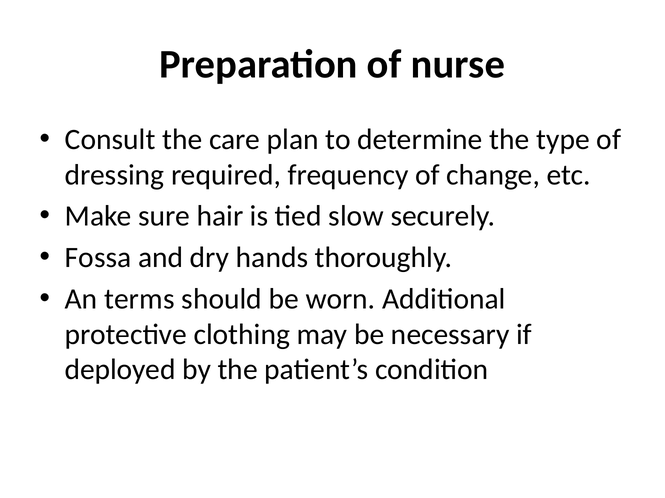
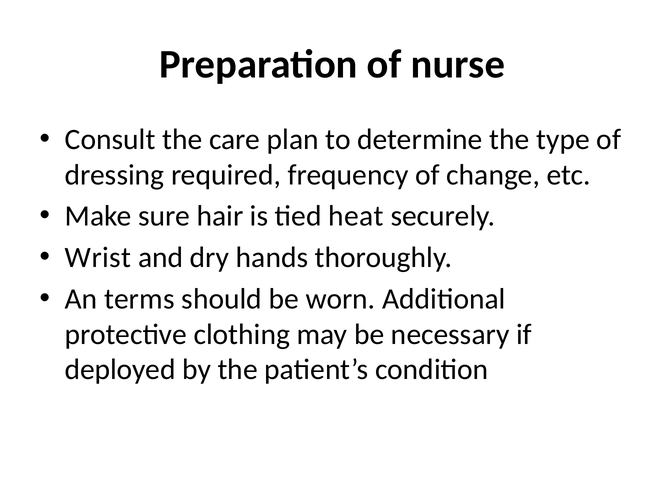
slow: slow -> heat
Fossa: Fossa -> Wrist
